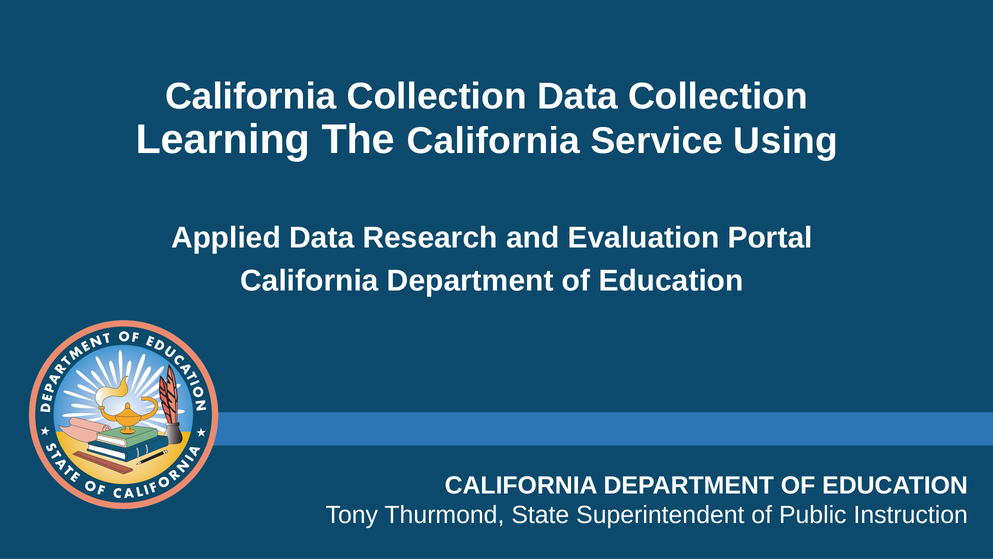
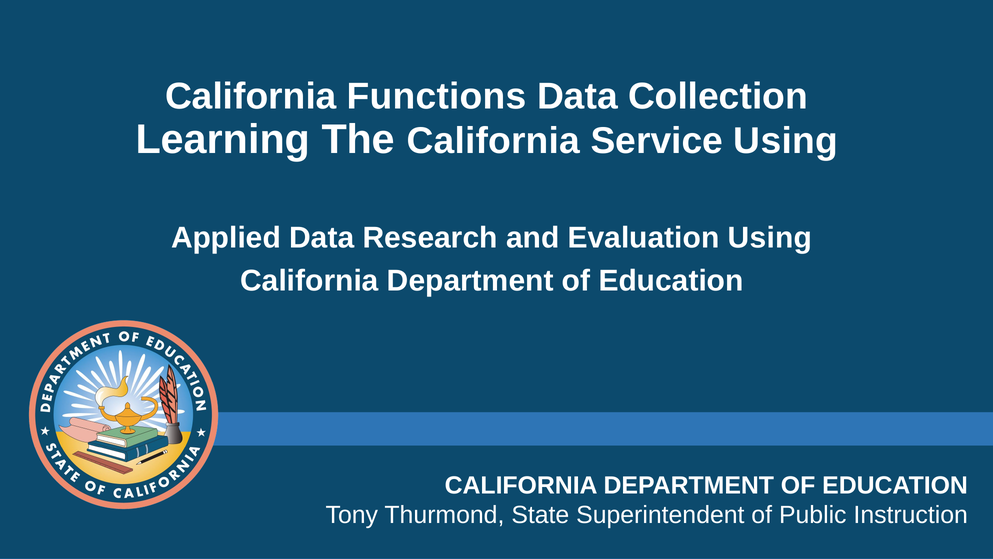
California Collection: Collection -> Functions
Evaluation Portal: Portal -> Using
